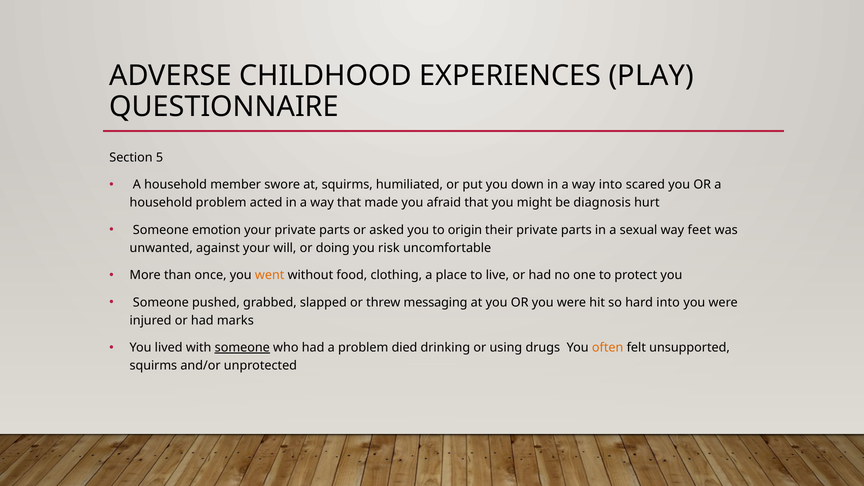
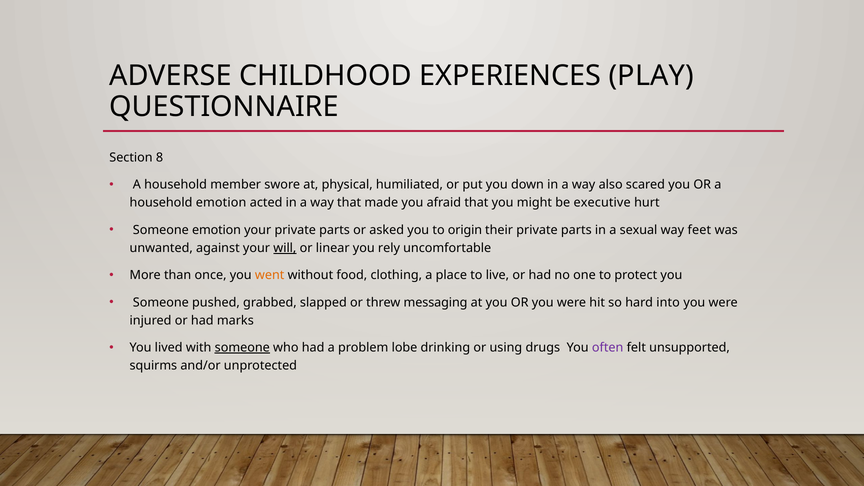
5: 5 -> 8
at squirms: squirms -> physical
way into: into -> also
household problem: problem -> emotion
diagnosis: diagnosis -> executive
will underline: none -> present
doing: doing -> linear
risk: risk -> rely
died: died -> lobe
often colour: orange -> purple
